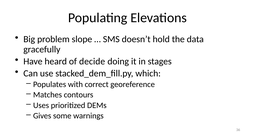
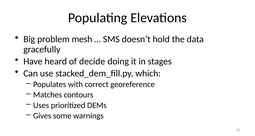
slope: slope -> mesh
